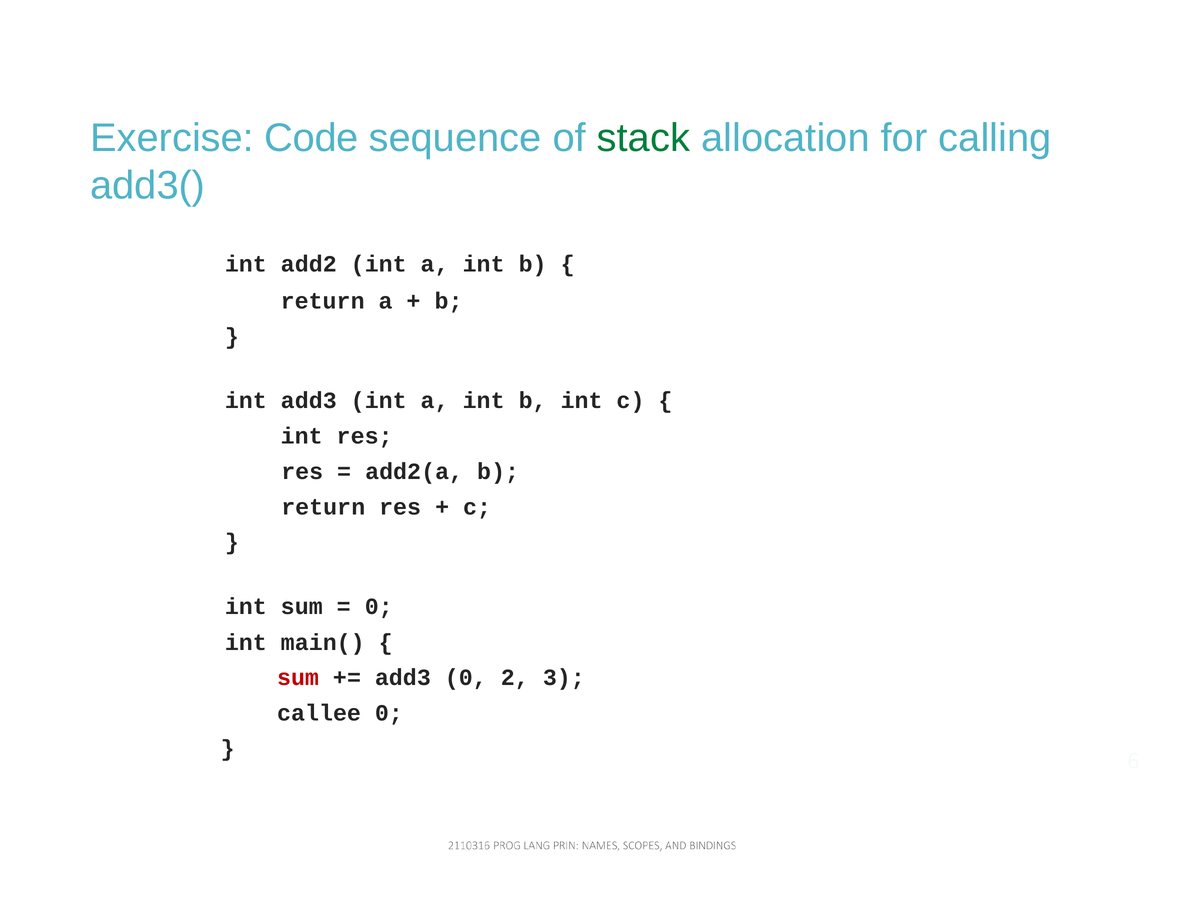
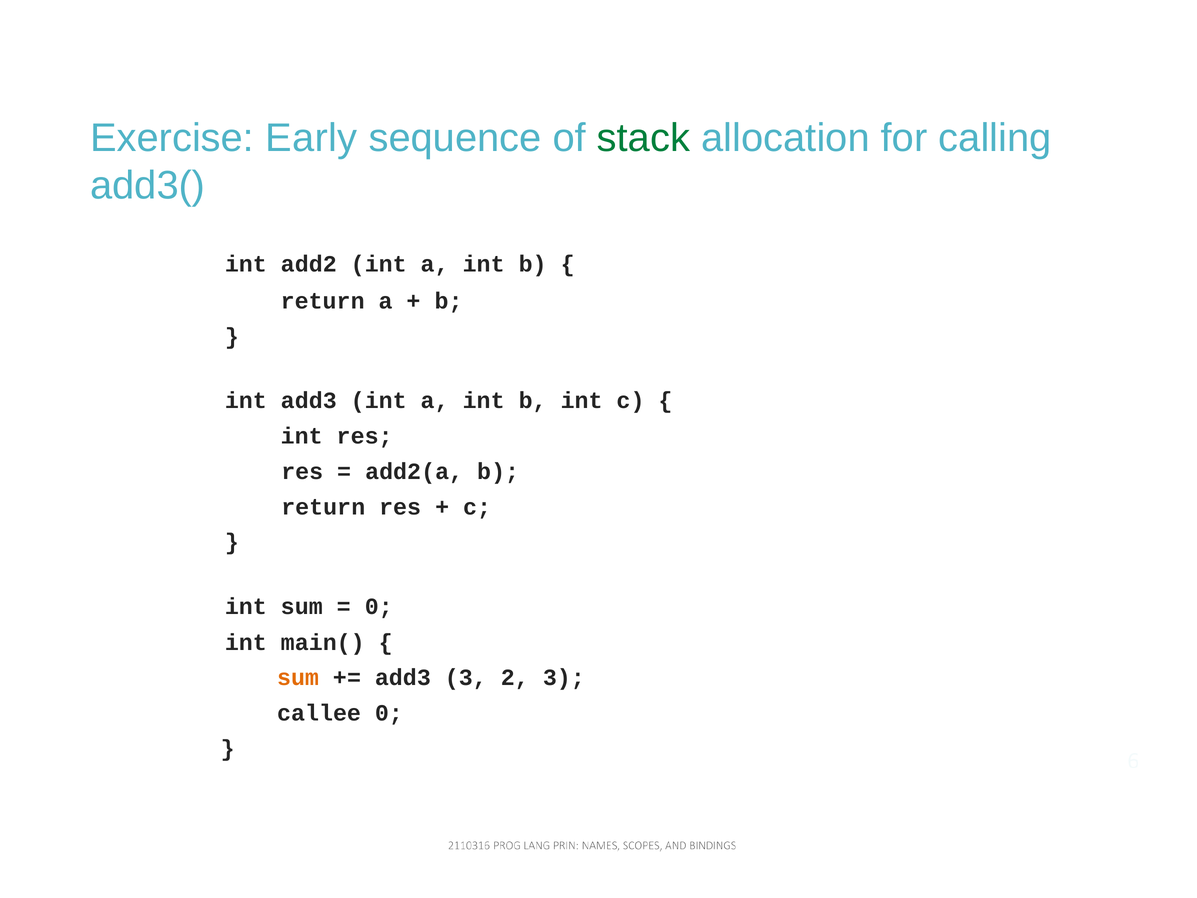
Code: Code -> Early
sum at (298, 678) colour: red -> orange
add3 0: 0 -> 3
